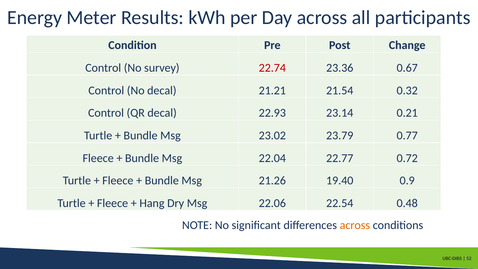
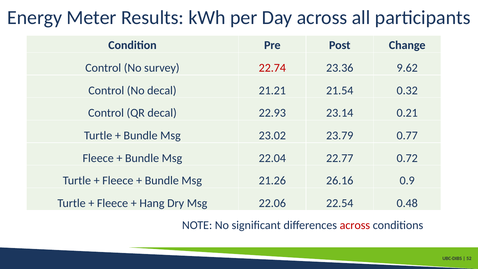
0.67: 0.67 -> 9.62
19.40: 19.40 -> 26.16
across at (355, 225) colour: orange -> red
